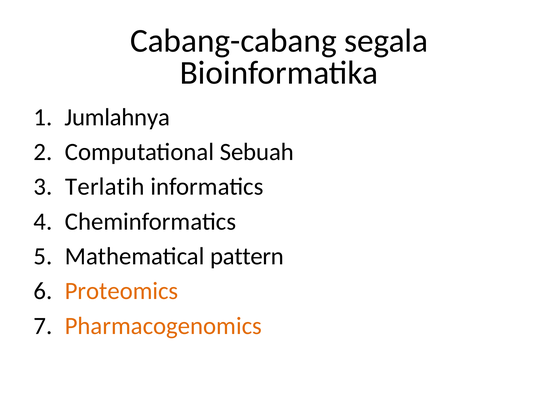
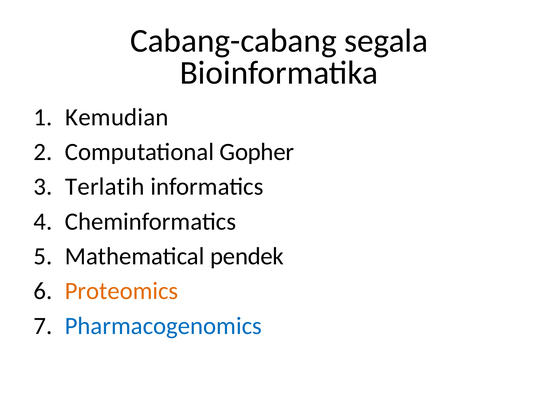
Jumlahnya: Jumlahnya -> Kemudian
Sebuah: Sebuah -> Gopher
pattern: pattern -> pendek
Pharmacogenomics colour: orange -> blue
